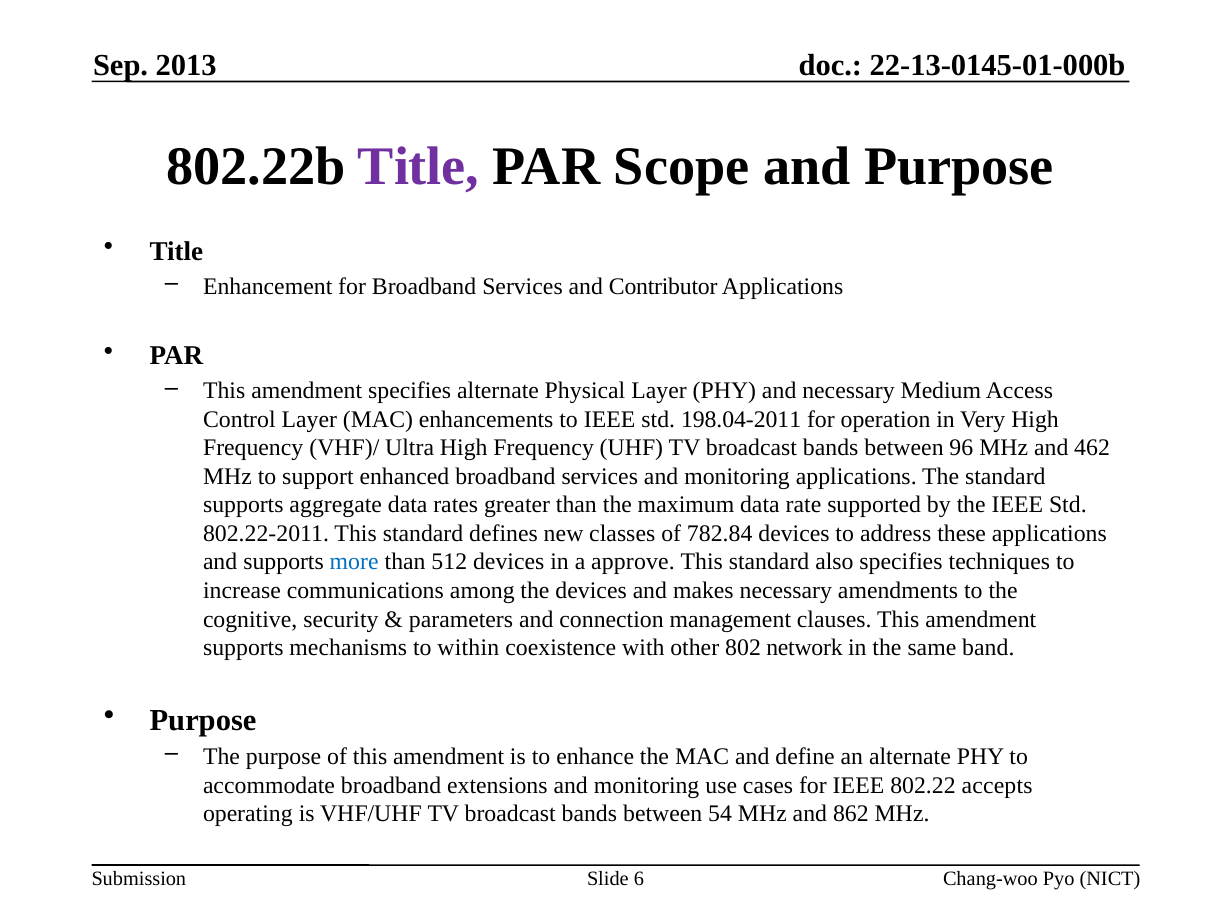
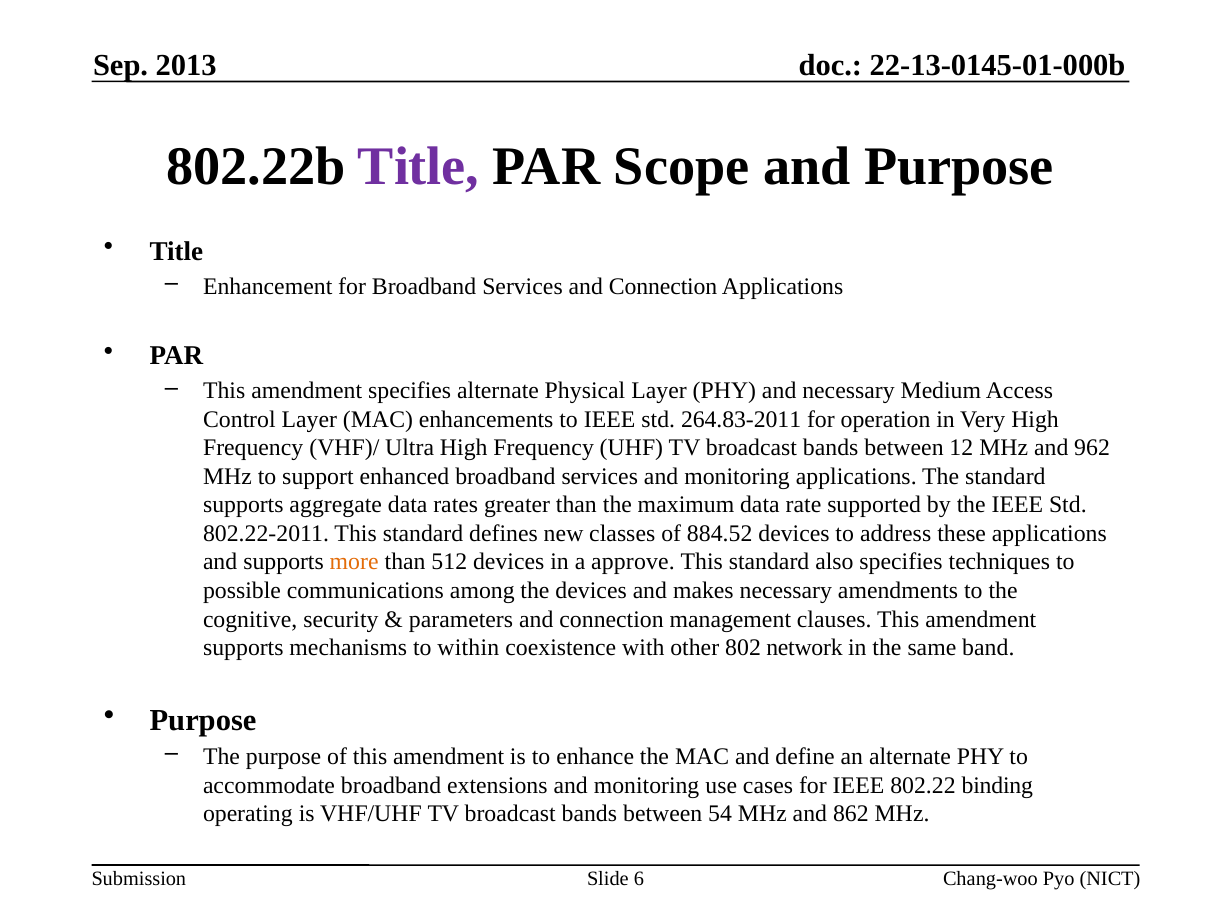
Services and Contributor: Contributor -> Connection
198.04-2011: 198.04-2011 -> 264.83-2011
96: 96 -> 12
462: 462 -> 962
782.84: 782.84 -> 884.52
more colour: blue -> orange
increase: increase -> possible
accepts: accepts -> binding
